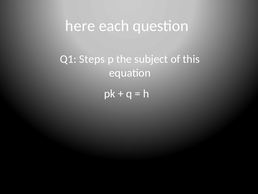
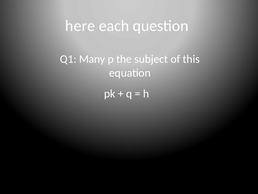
Steps: Steps -> Many
